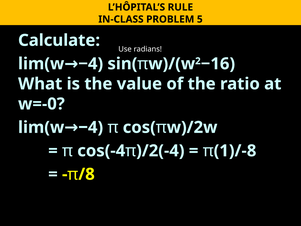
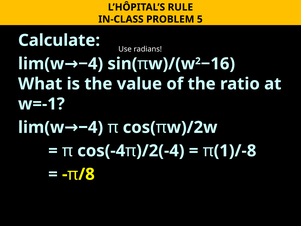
w=-0: w=-0 -> w=-1
